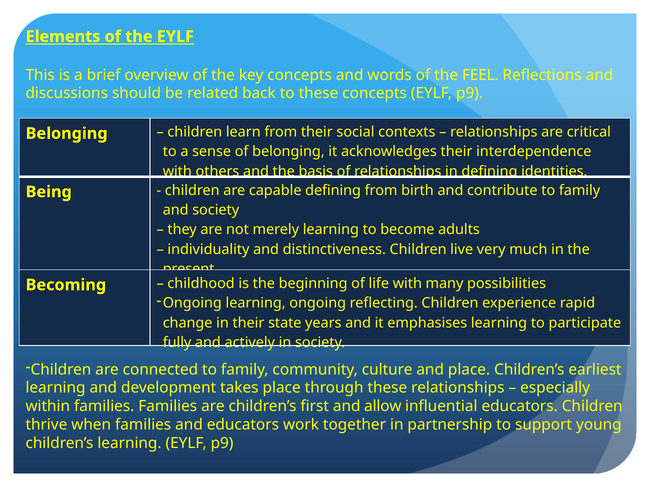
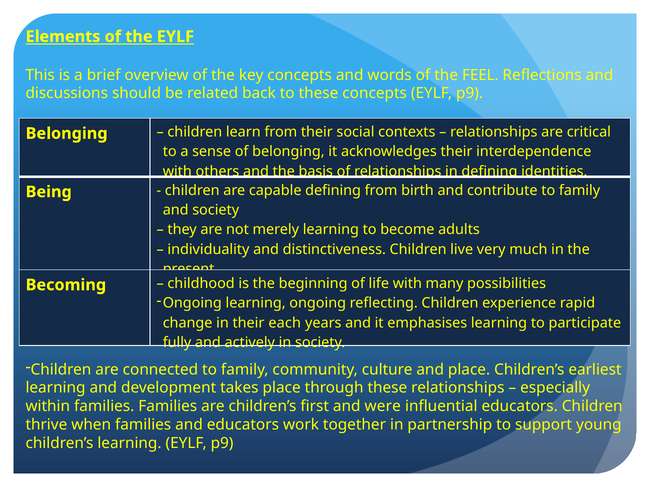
state: state -> each
allow: allow -> were
